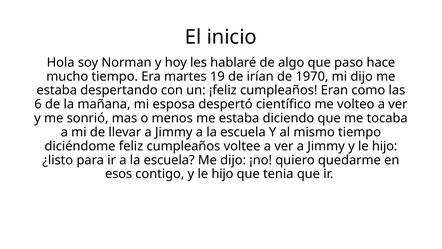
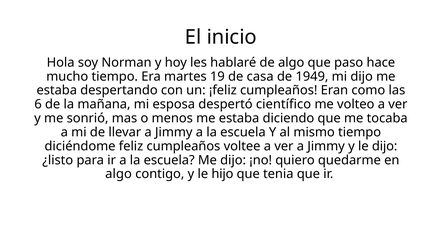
irían: irían -> casa
1970: 1970 -> 1949
Jimmy y le hijo: hijo -> dijo
esos at (119, 174): esos -> algo
